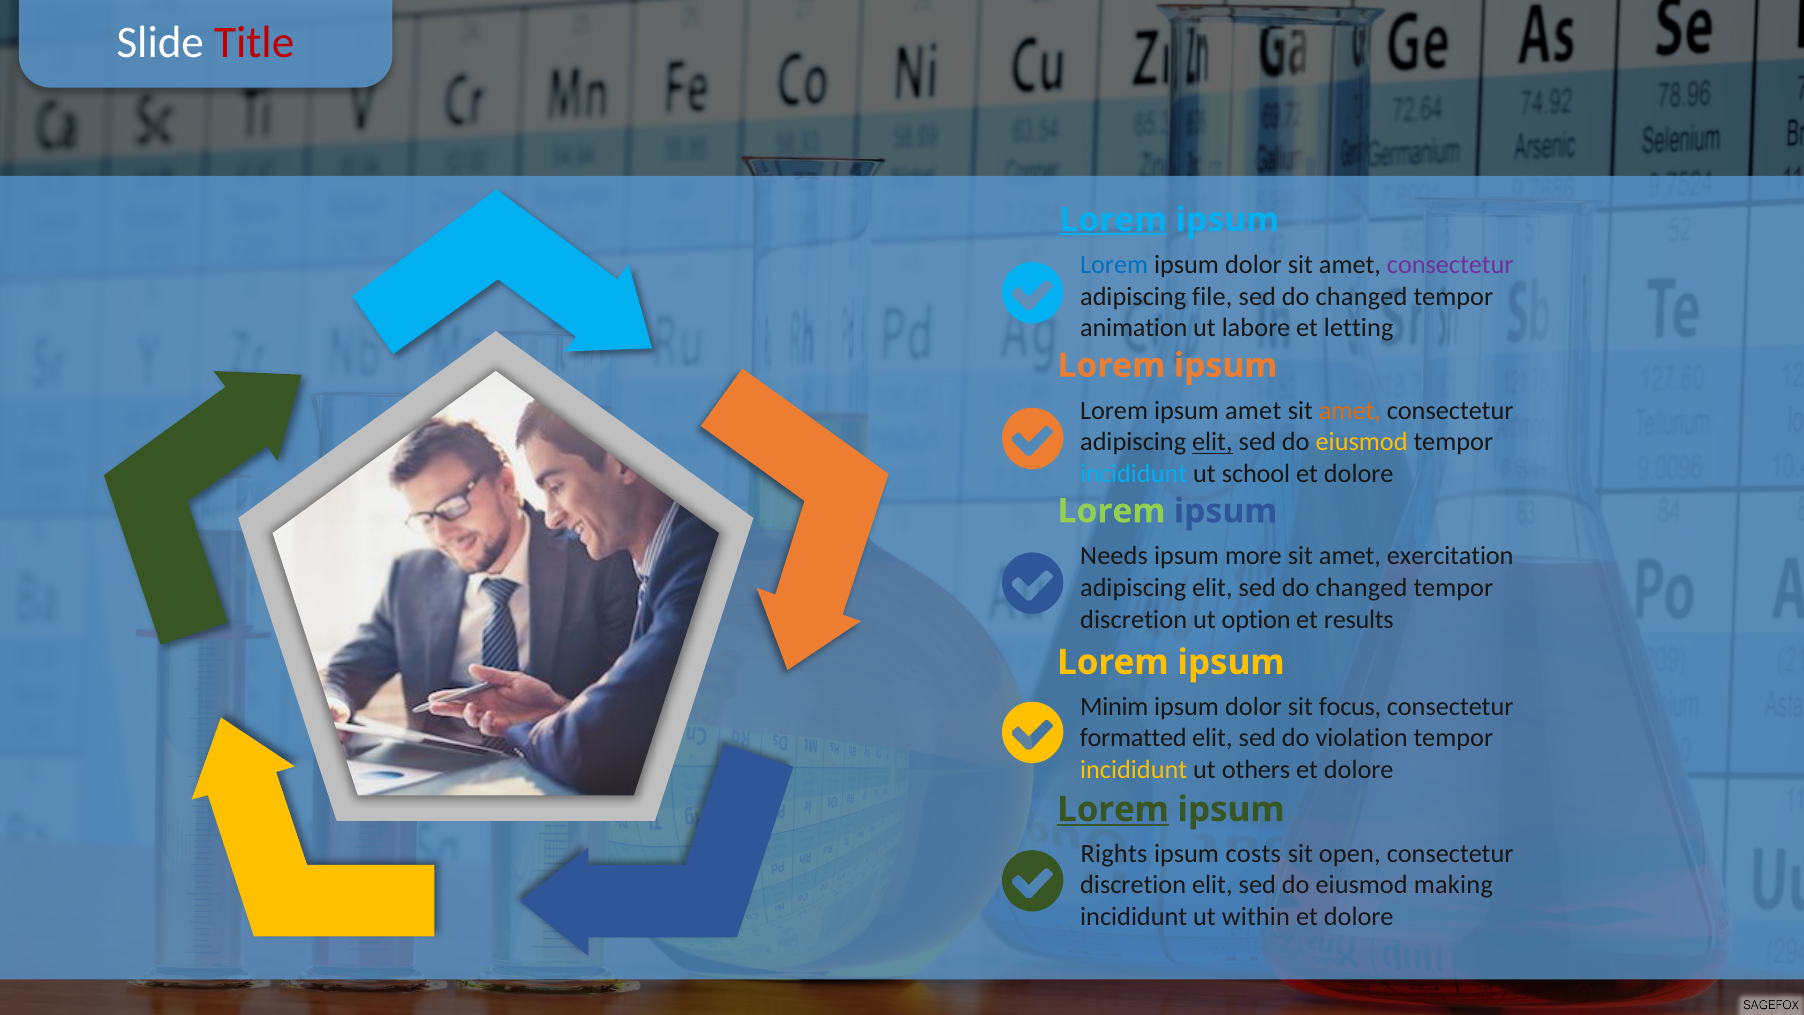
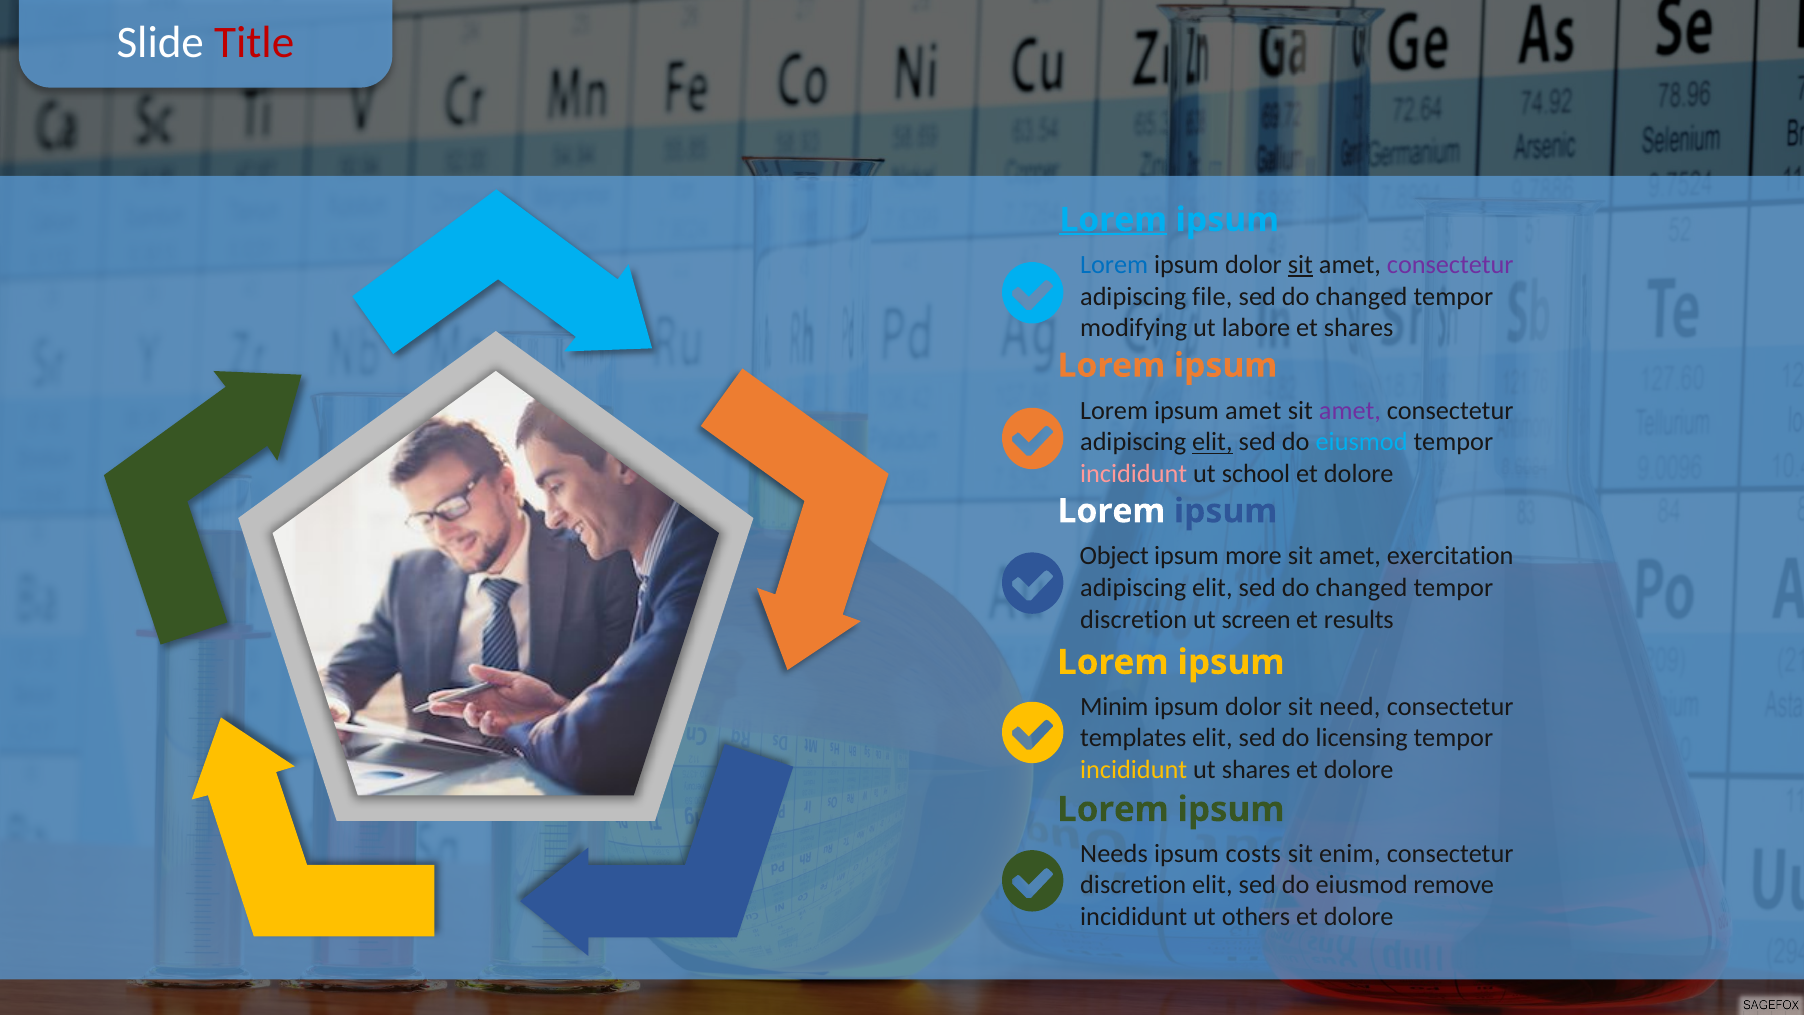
sit at (1300, 265) underline: none -> present
animation: animation -> modifying
et letting: letting -> shares
amet at (1350, 410) colour: orange -> purple
eiusmod at (1362, 442) colour: yellow -> light blue
incididunt at (1134, 474) colour: light blue -> pink
Lorem at (1111, 511) colour: light green -> white
Needs: Needs -> Object
option: option -> screen
focus: focus -> need
formatted: formatted -> templates
violation: violation -> licensing
ut others: others -> shares
Lorem at (1113, 809) underline: present -> none
Rights: Rights -> Needs
open: open -> enim
making: making -> remove
within: within -> others
